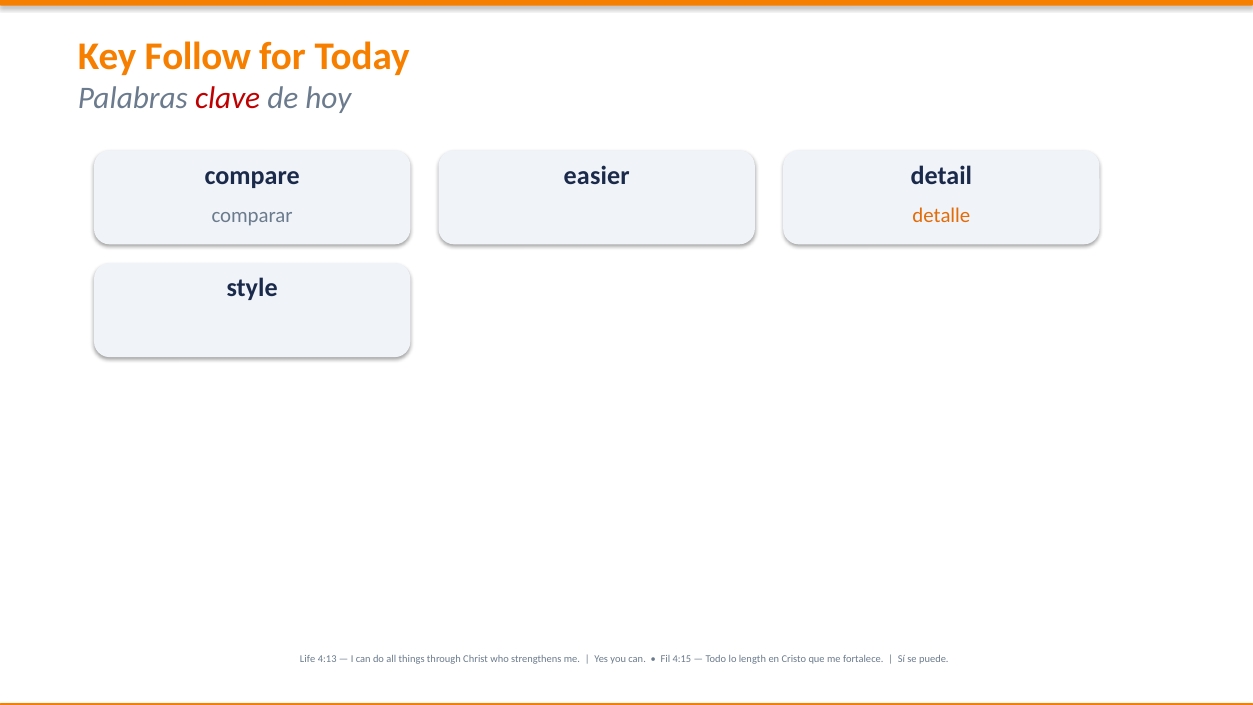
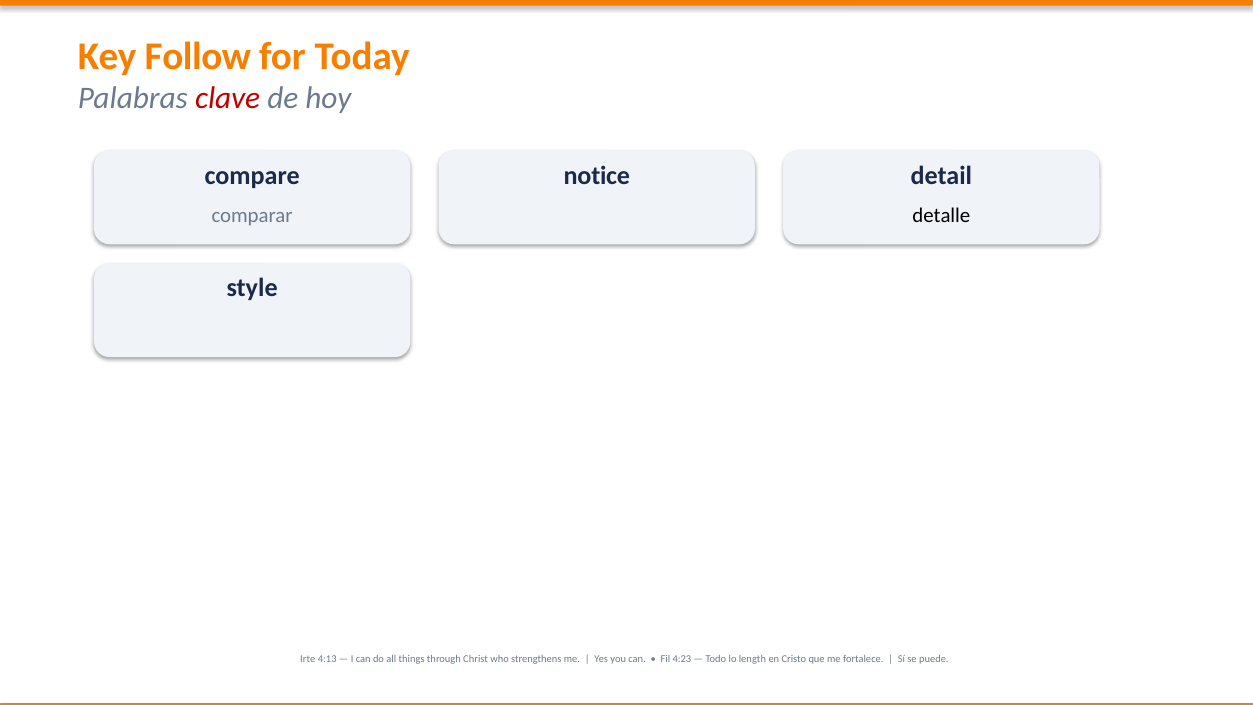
easier: easier -> notice
detalle colour: orange -> black
Life: Life -> Irte
4:15: 4:15 -> 4:23
